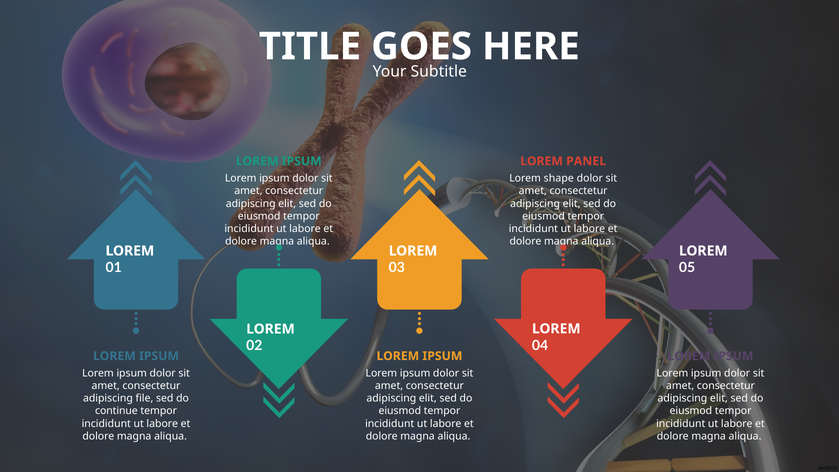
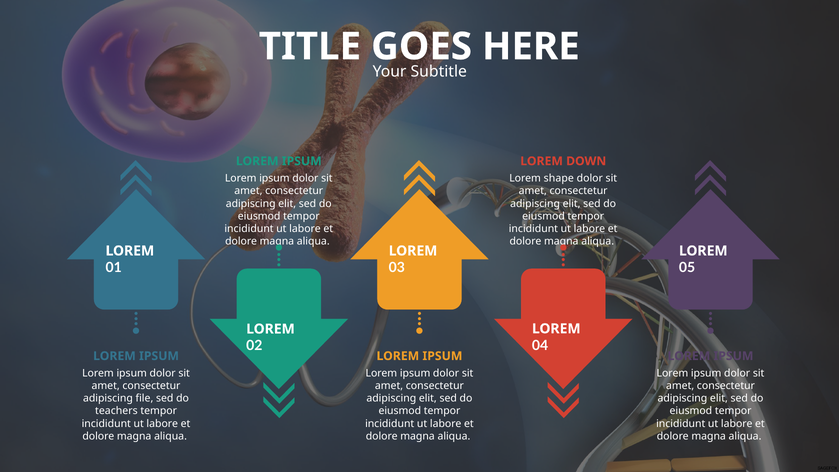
PANEL: PANEL -> DOWN
continue: continue -> teachers
